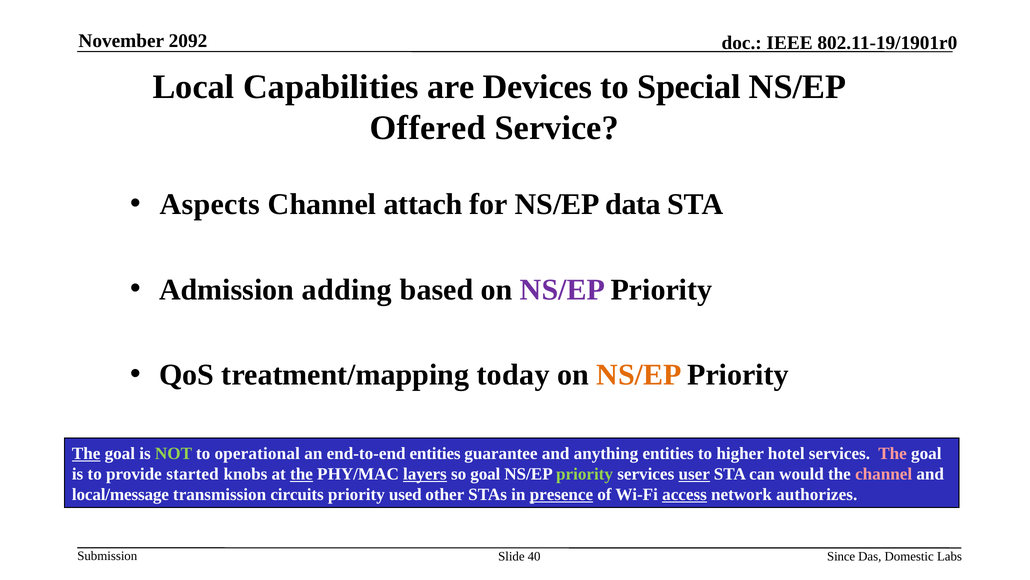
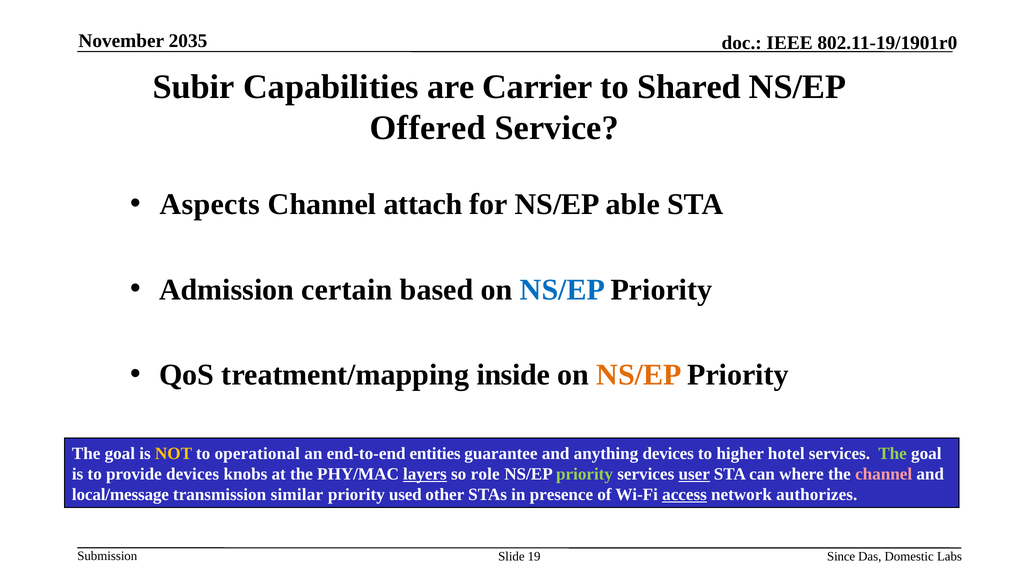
2092: 2092 -> 2035
Local: Local -> Subir
Devices: Devices -> Carrier
Special: Special -> Shared
data: data -> able
adding: adding -> certain
NS/EP at (562, 289) colour: purple -> blue
today: today -> inside
The at (86, 453) underline: present -> none
NOT colour: light green -> yellow
anything entities: entities -> devices
The at (893, 453) colour: pink -> light green
provide started: started -> devices
the at (301, 474) underline: present -> none
so goal: goal -> role
would: would -> where
circuits: circuits -> similar
presence underline: present -> none
40: 40 -> 19
